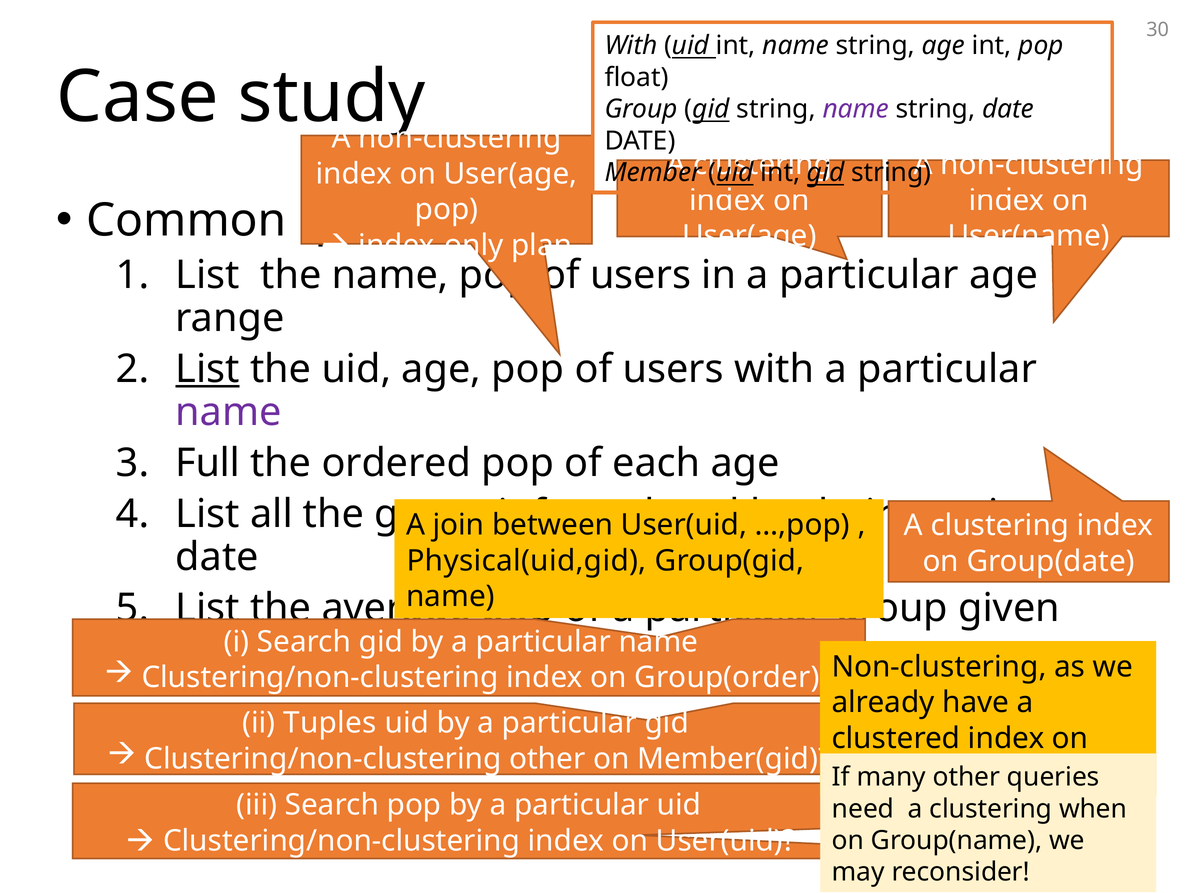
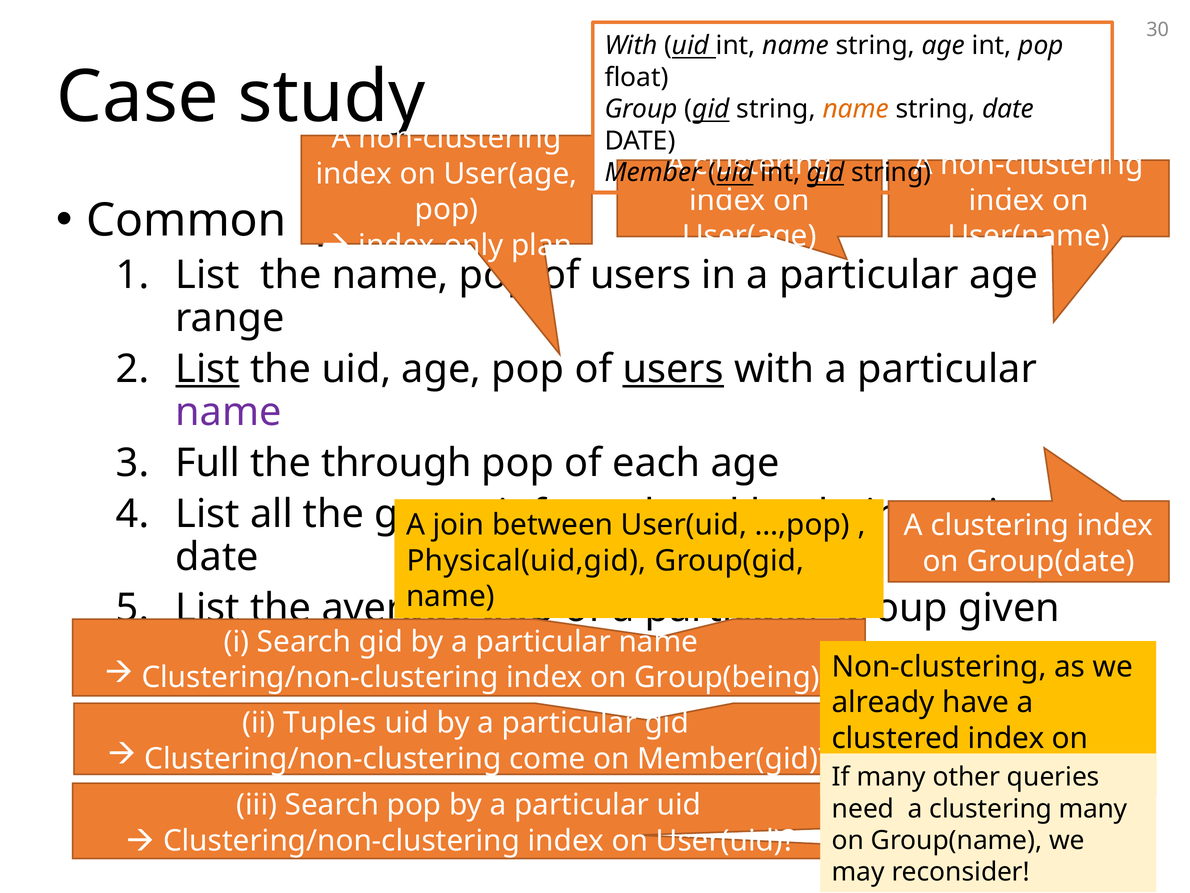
name at (856, 109) colour: purple -> orange
users at (673, 369) underline: none -> present
the ordered: ordered -> through
Group(order: Group(order -> Group(being
Clustering/non-clustering other: other -> come
clustering when: when -> many
